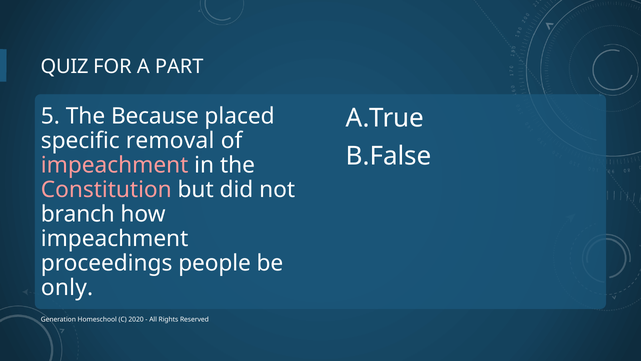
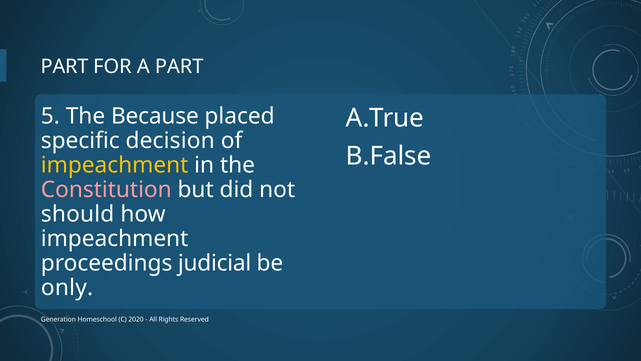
QUIZ at (65, 67): QUIZ -> PART
removal: removal -> decision
impeachment at (115, 165) colour: pink -> yellow
branch: branch -> should
people: people -> judicial
